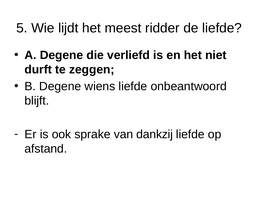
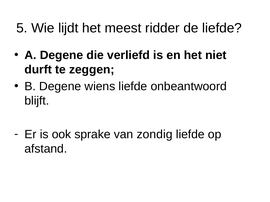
dankzij: dankzij -> zondig
